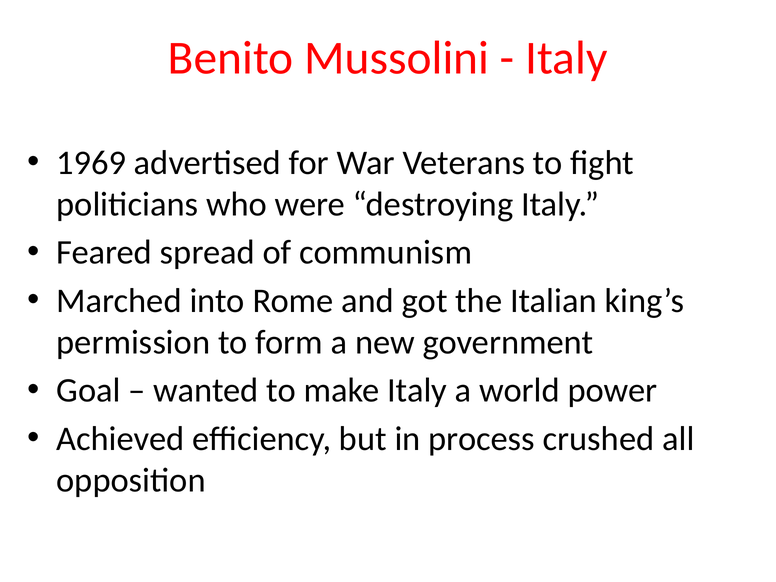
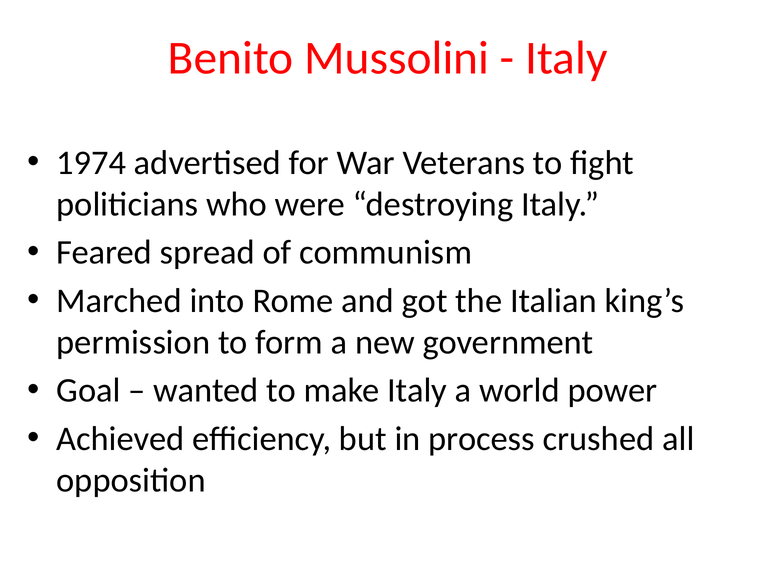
1969: 1969 -> 1974
